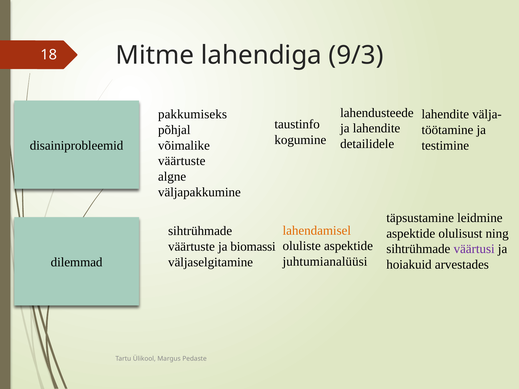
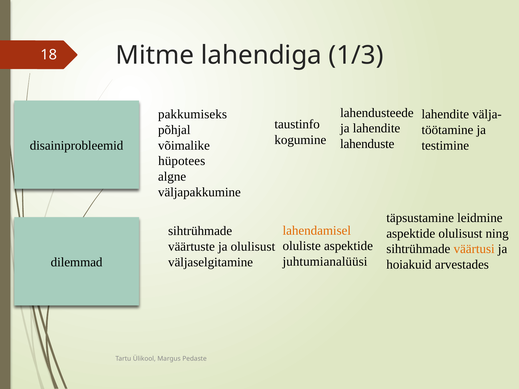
9/3: 9/3 -> 1/3
detailidele: detailidele -> lahenduste
väärtuste at (182, 161): väärtuste -> hüpotees
ja biomassi: biomassi -> olulisust
väärtusi colour: purple -> orange
